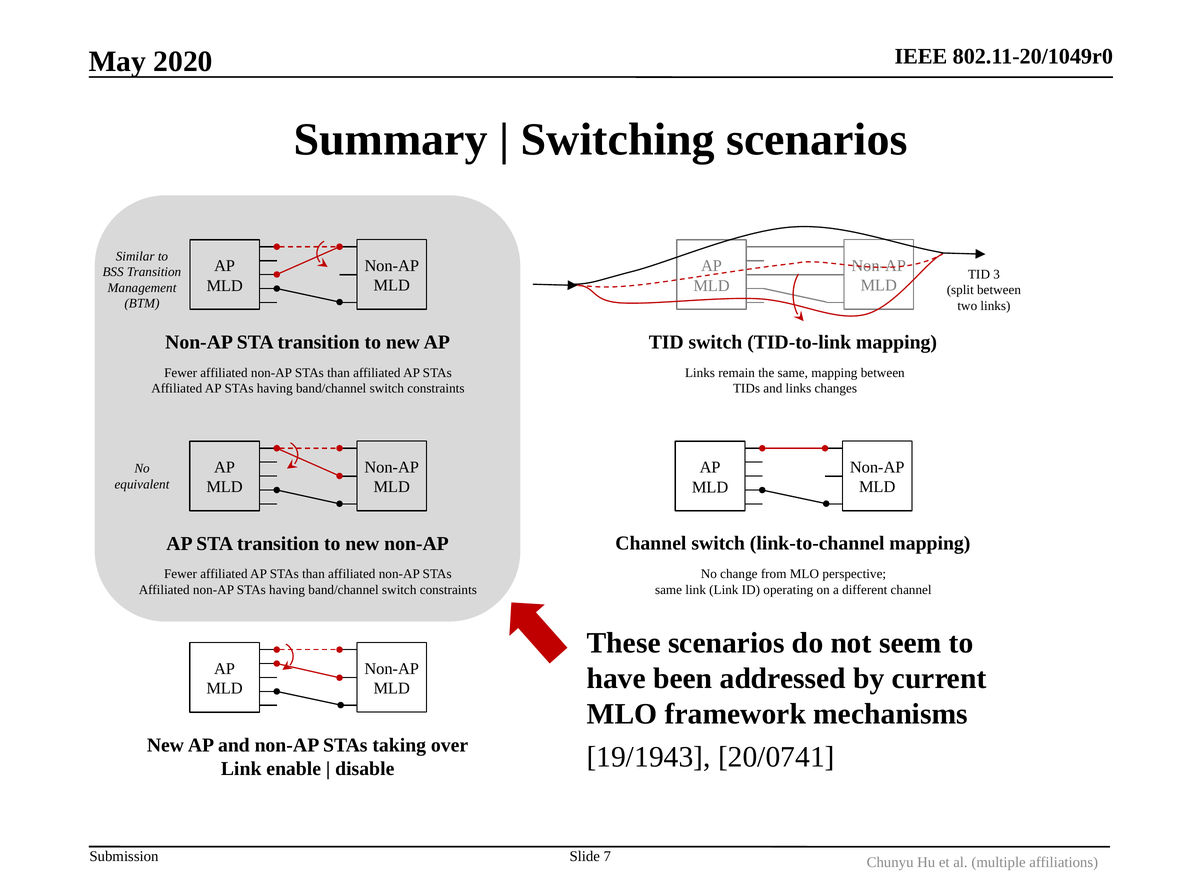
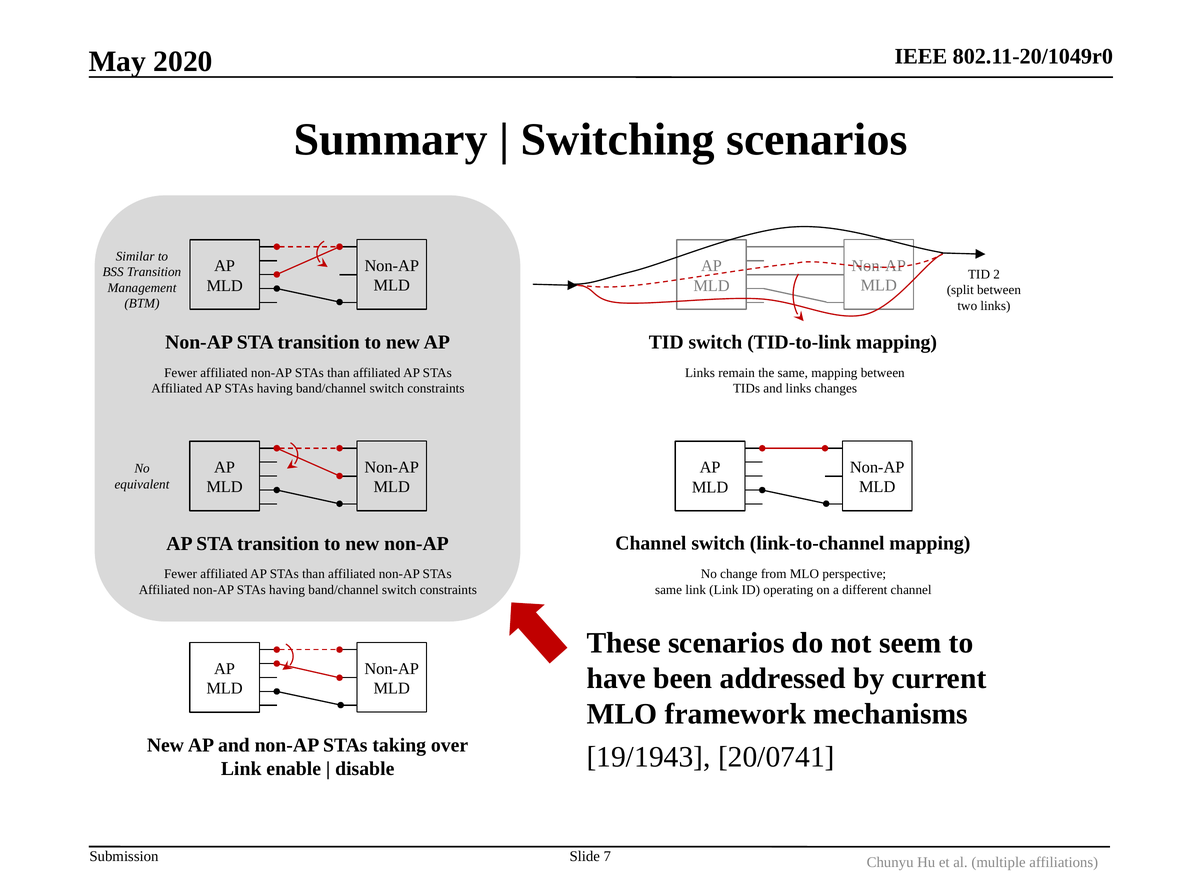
3: 3 -> 2
